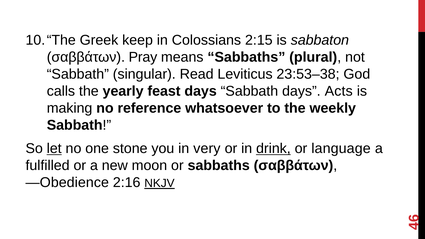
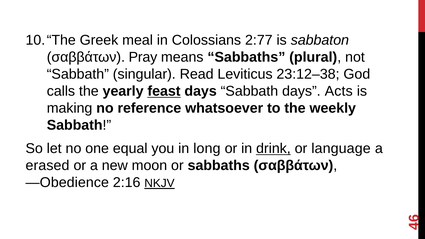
keep: keep -> meal
2:15: 2:15 -> 2:77
23:53–38: 23:53–38 -> 23:12–38
feast underline: none -> present
let underline: present -> none
stone: stone -> equal
very: very -> long
fulfilled: fulfilled -> erased
